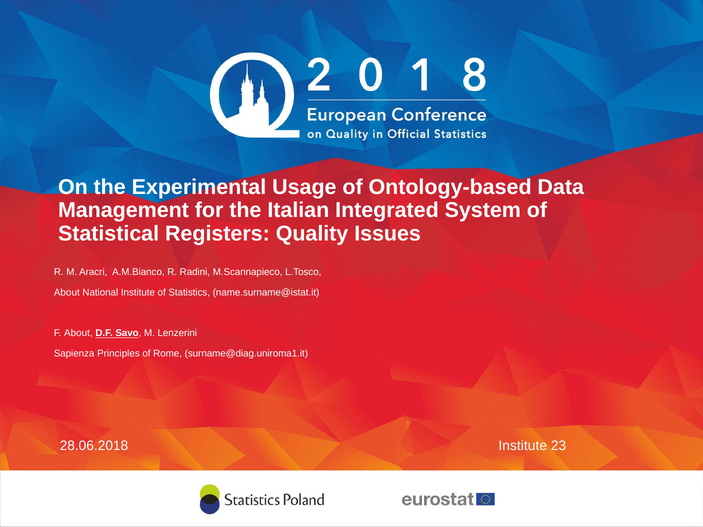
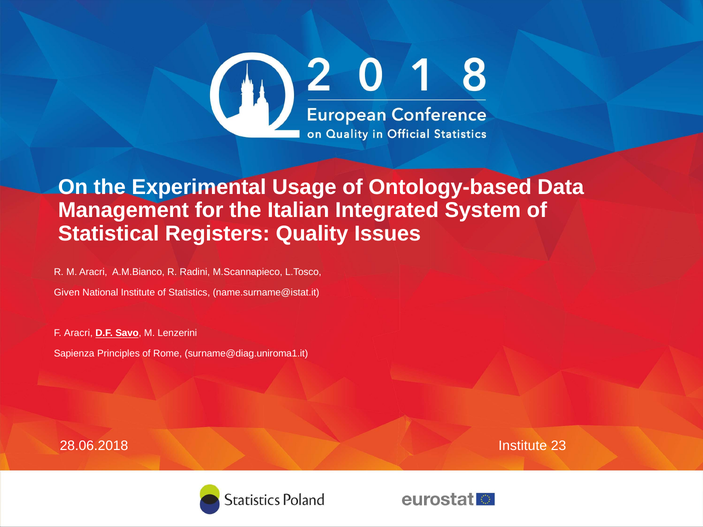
About at (67, 293): About -> Given
F About: About -> Aracri
